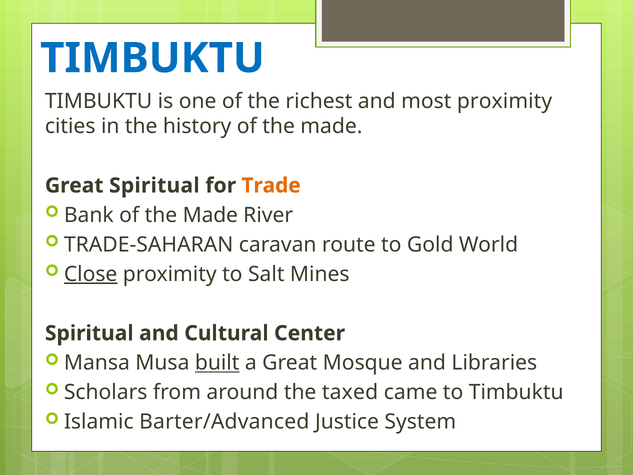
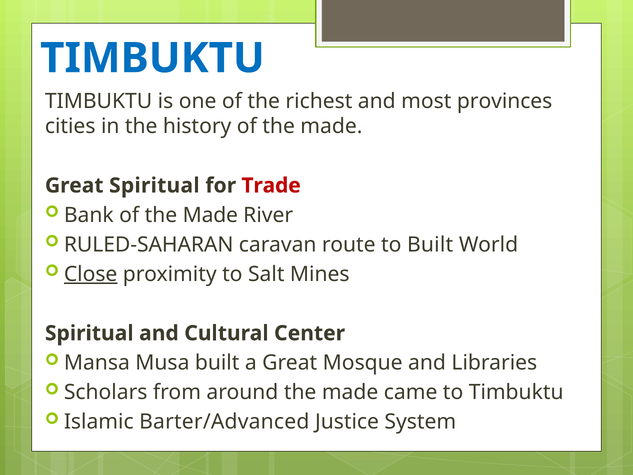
most proximity: proximity -> provinces
Trade colour: orange -> red
TRADE-SAHARAN: TRADE-SAHARAN -> RULED-SAHARAN
to Gold: Gold -> Built
built at (217, 363) underline: present -> none
around the taxed: taxed -> made
